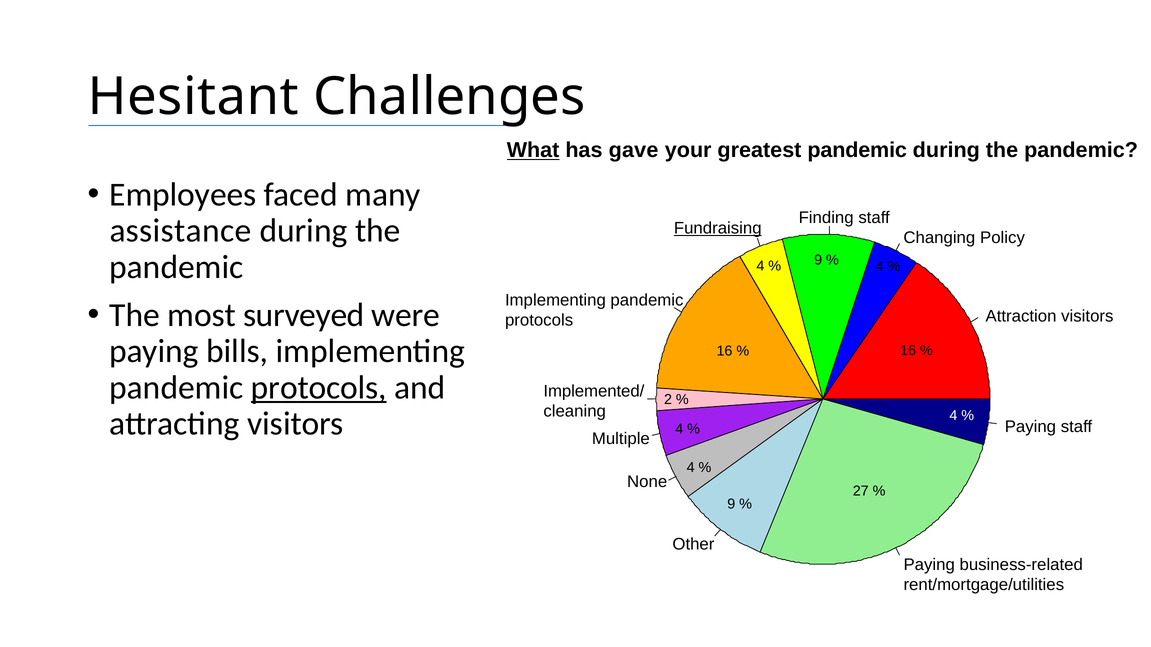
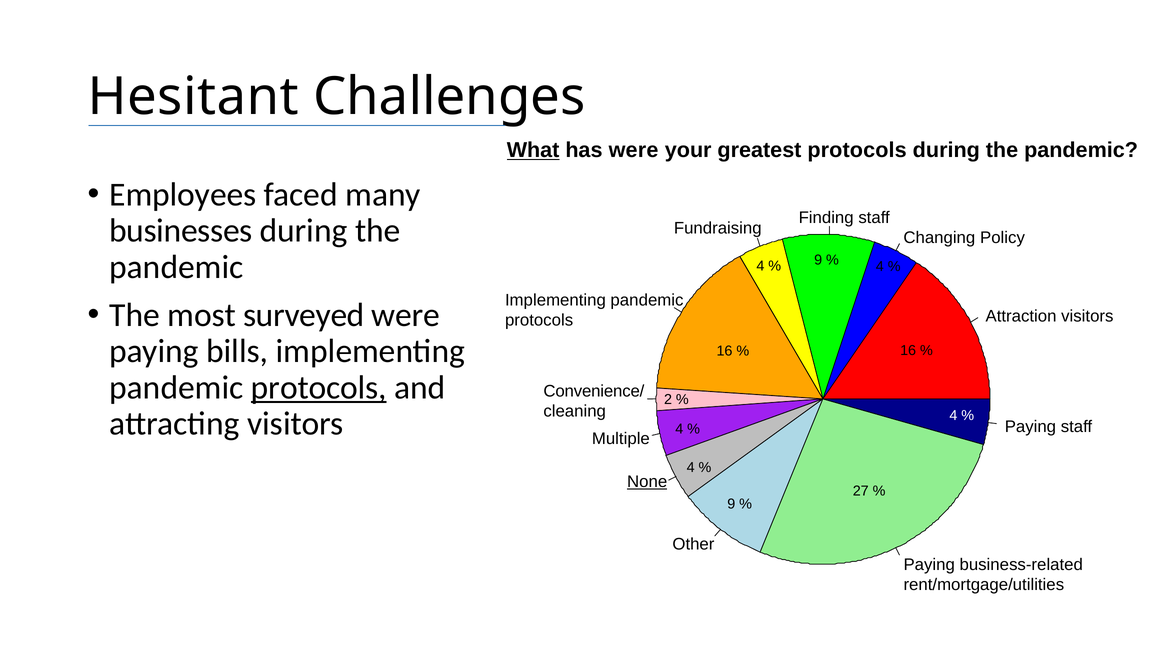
has gave: gave -> were
greatest pandemic: pandemic -> protocols
assistance: assistance -> businesses
Fundraising underline: present -> none
Implemented/: Implemented/ -> Convenience/
None underline: none -> present
